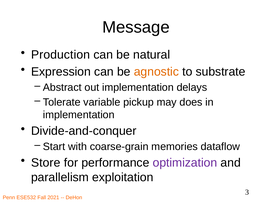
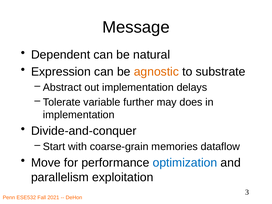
Production: Production -> Dependent
pickup: pickup -> further
Store: Store -> Move
optimization colour: purple -> blue
